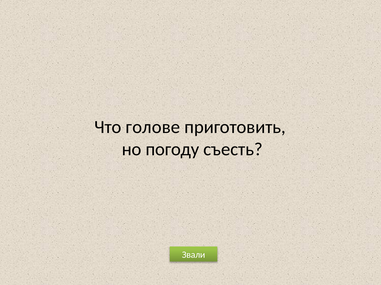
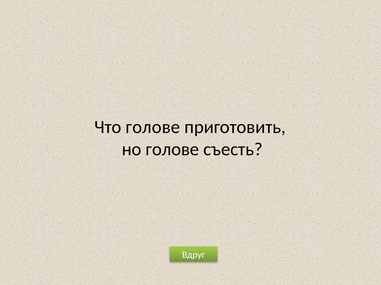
но погоду: погоду -> голове
Звали: Звали -> Вдруг
